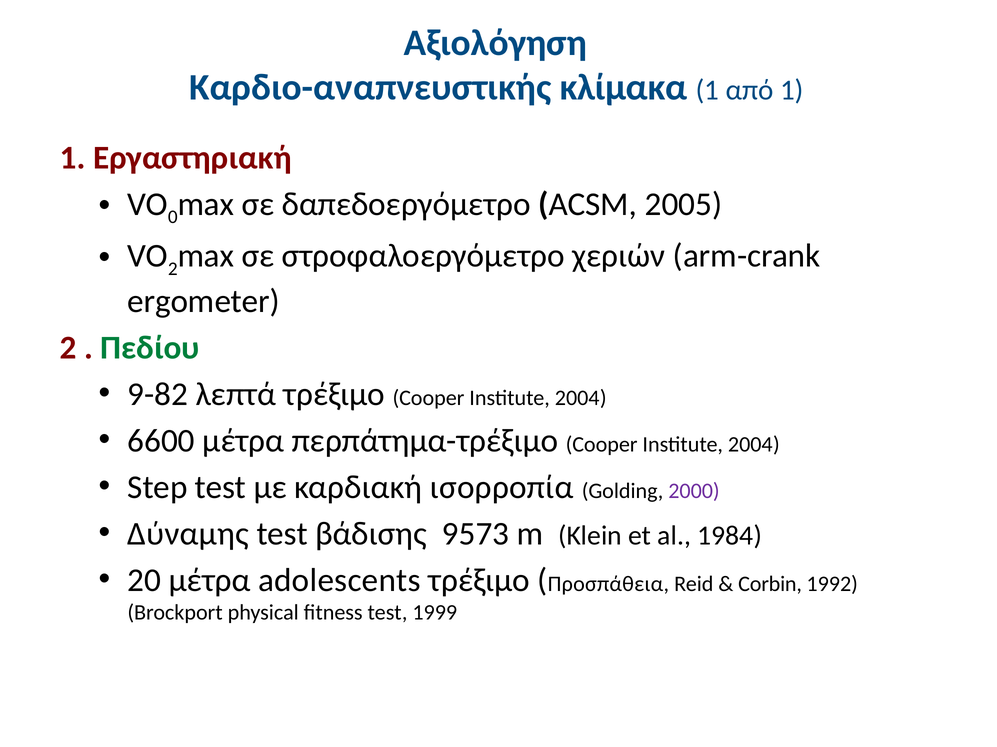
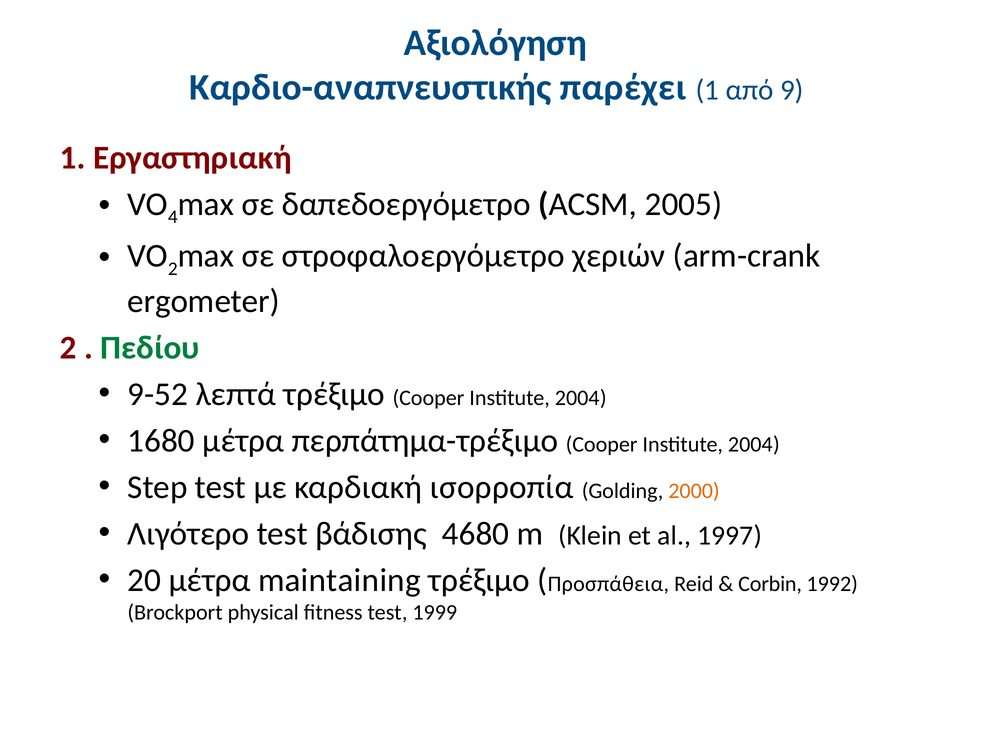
κλίμακα: κλίμακα -> παρέχει
από 1: 1 -> 9
0: 0 -> 4
9-82: 9-82 -> 9-52
6600: 6600 -> 1680
2000 colour: purple -> orange
Δύναμης: Δύναμης -> Λιγότερο
9573: 9573 -> 4680
1984: 1984 -> 1997
adolescents: adolescents -> maintaining
